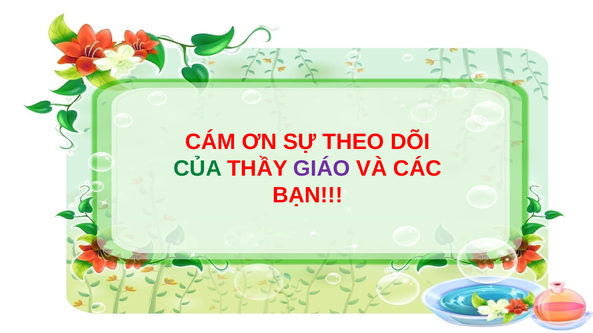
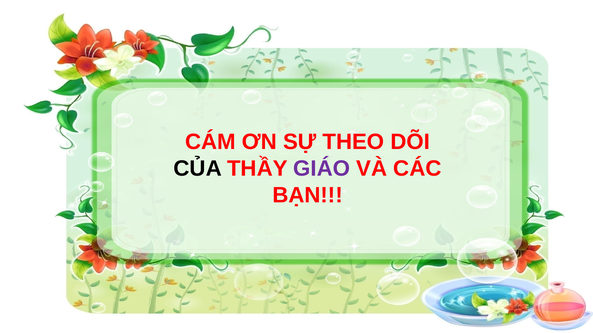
CỦA colour: green -> black
